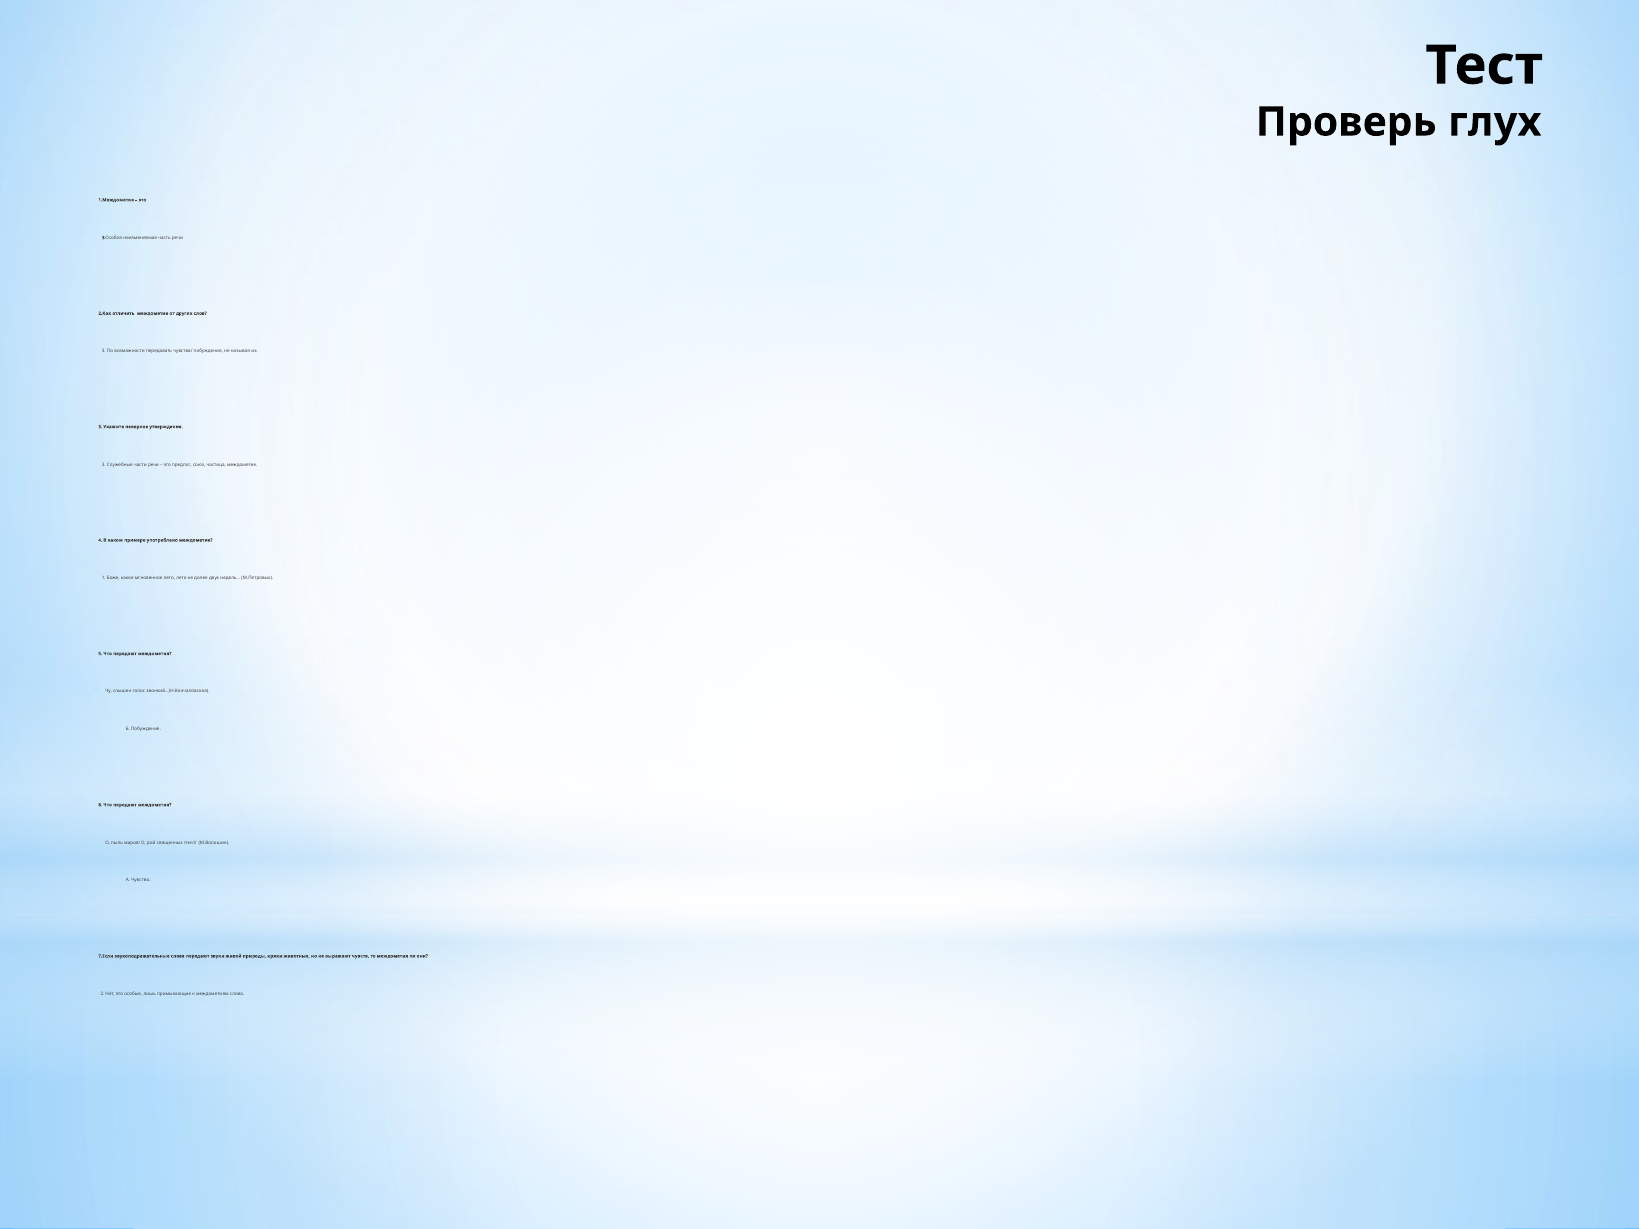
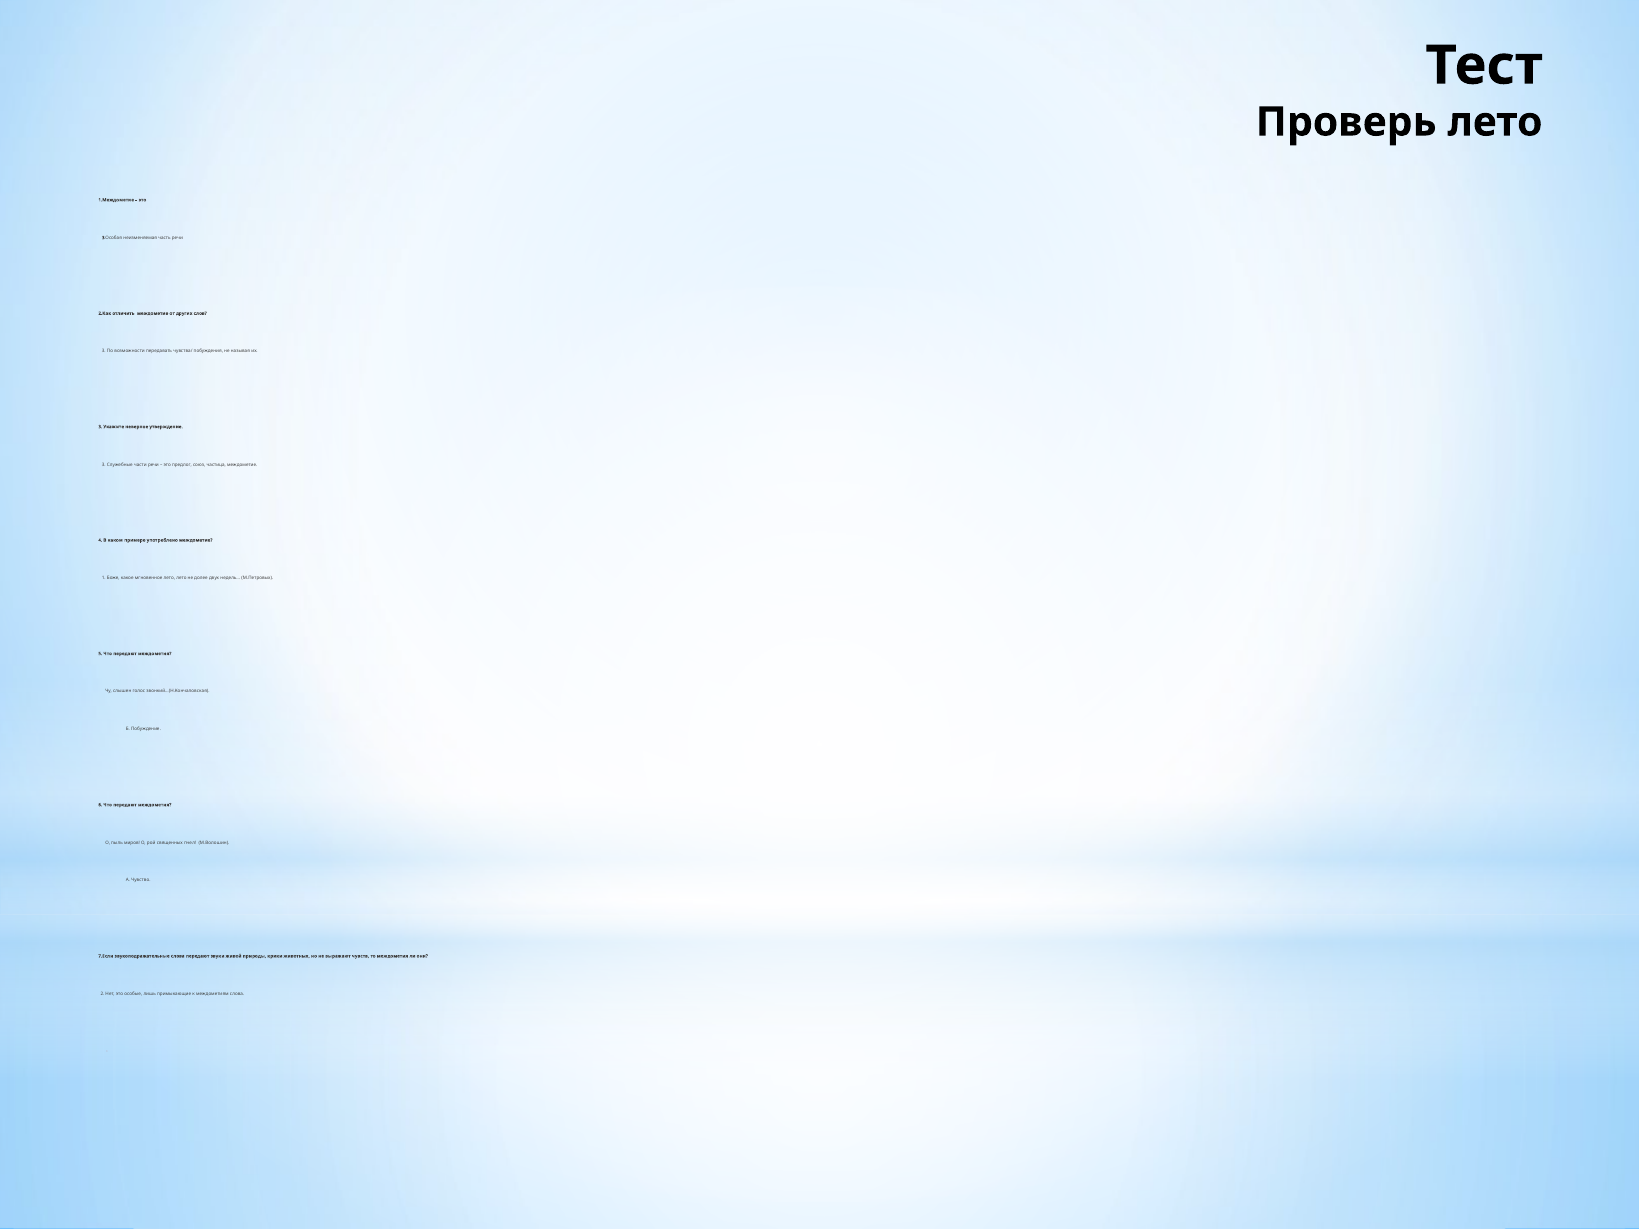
Проверь глух: глух -> лето
